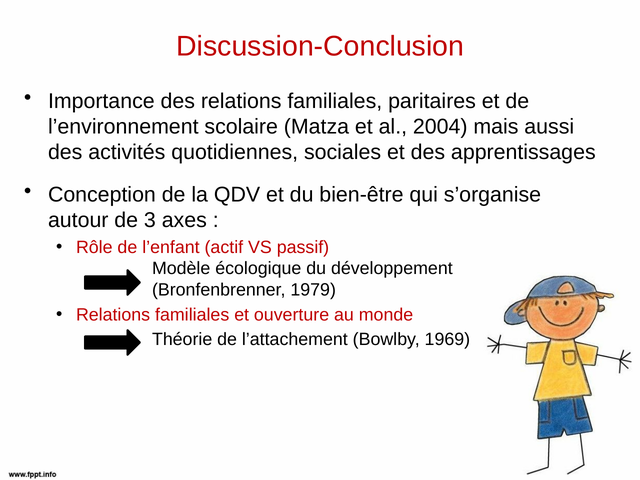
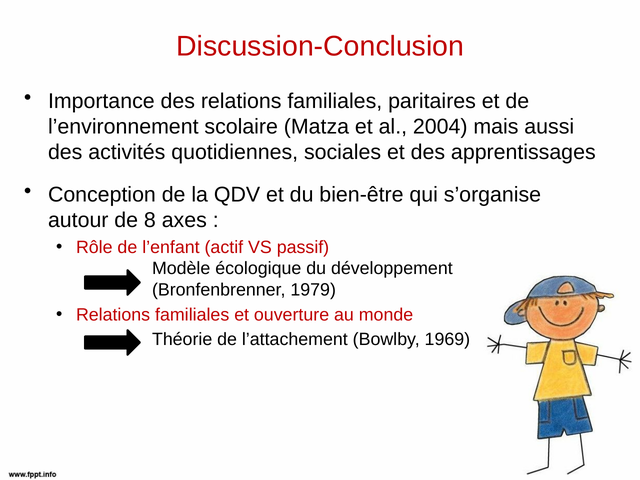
3: 3 -> 8
